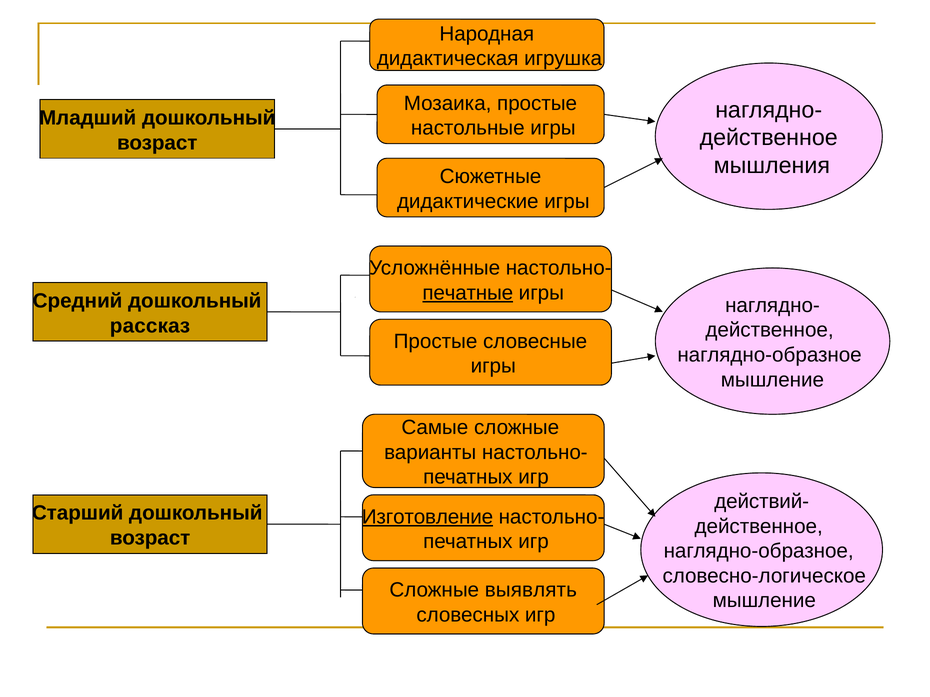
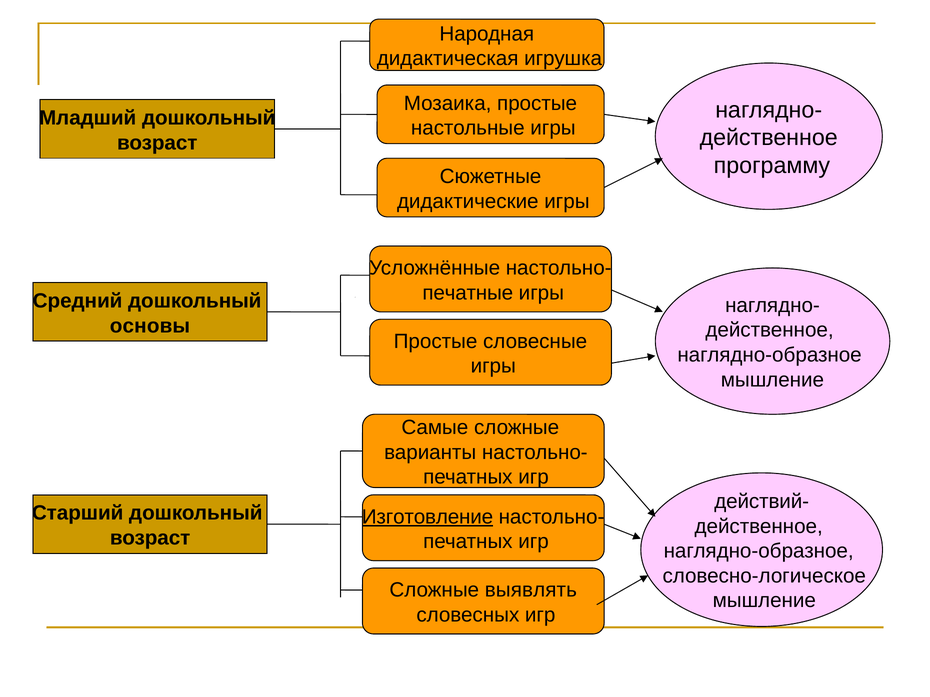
мышления: мышления -> программу
печатные underline: present -> none
рассказ: рассказ -> основы
